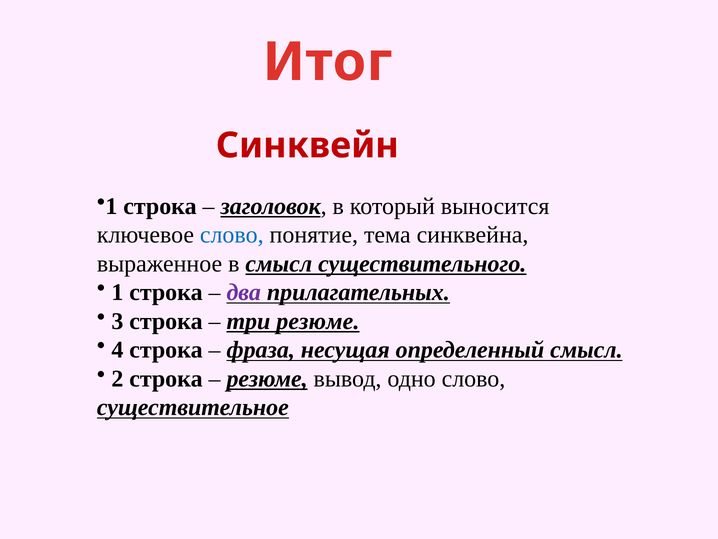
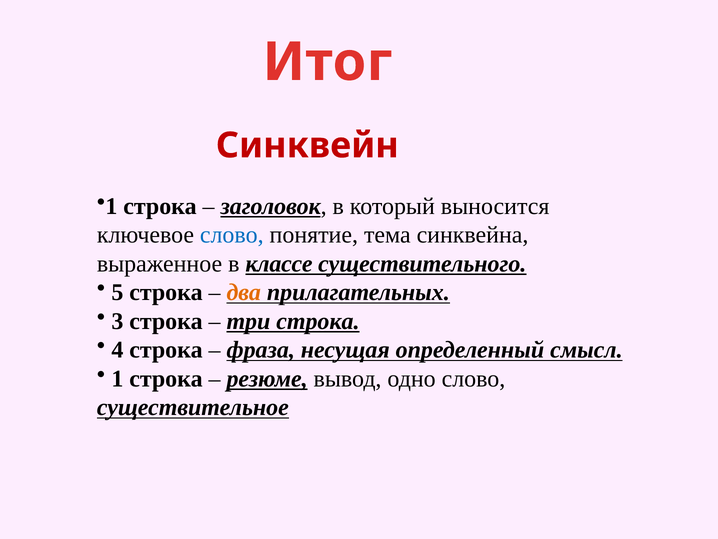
в смысл: смысл -> классе
1: 1 -> 5
два colour: purple -> orange
три резюме: резюме -> строка
2: 2 -> 1
